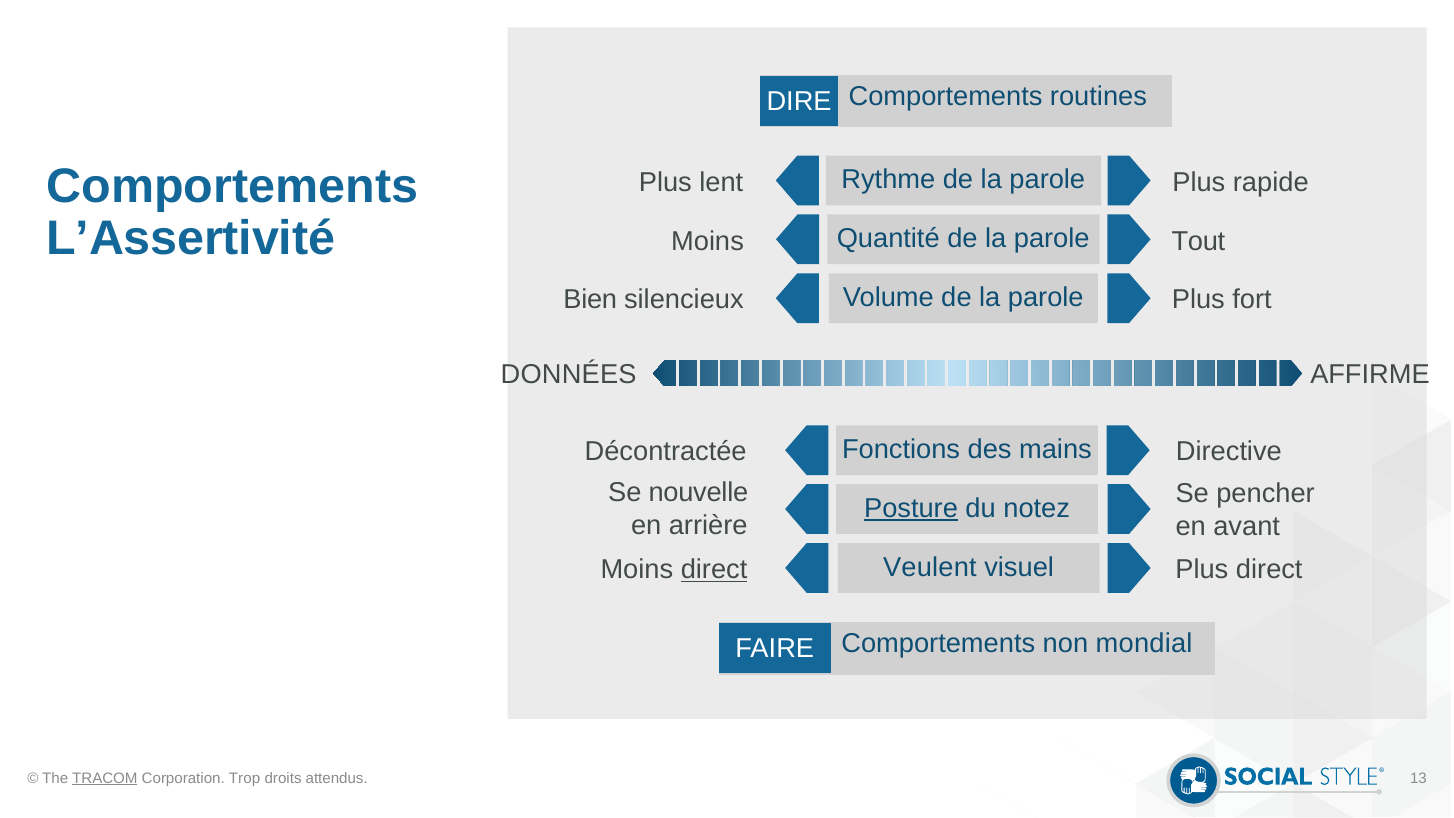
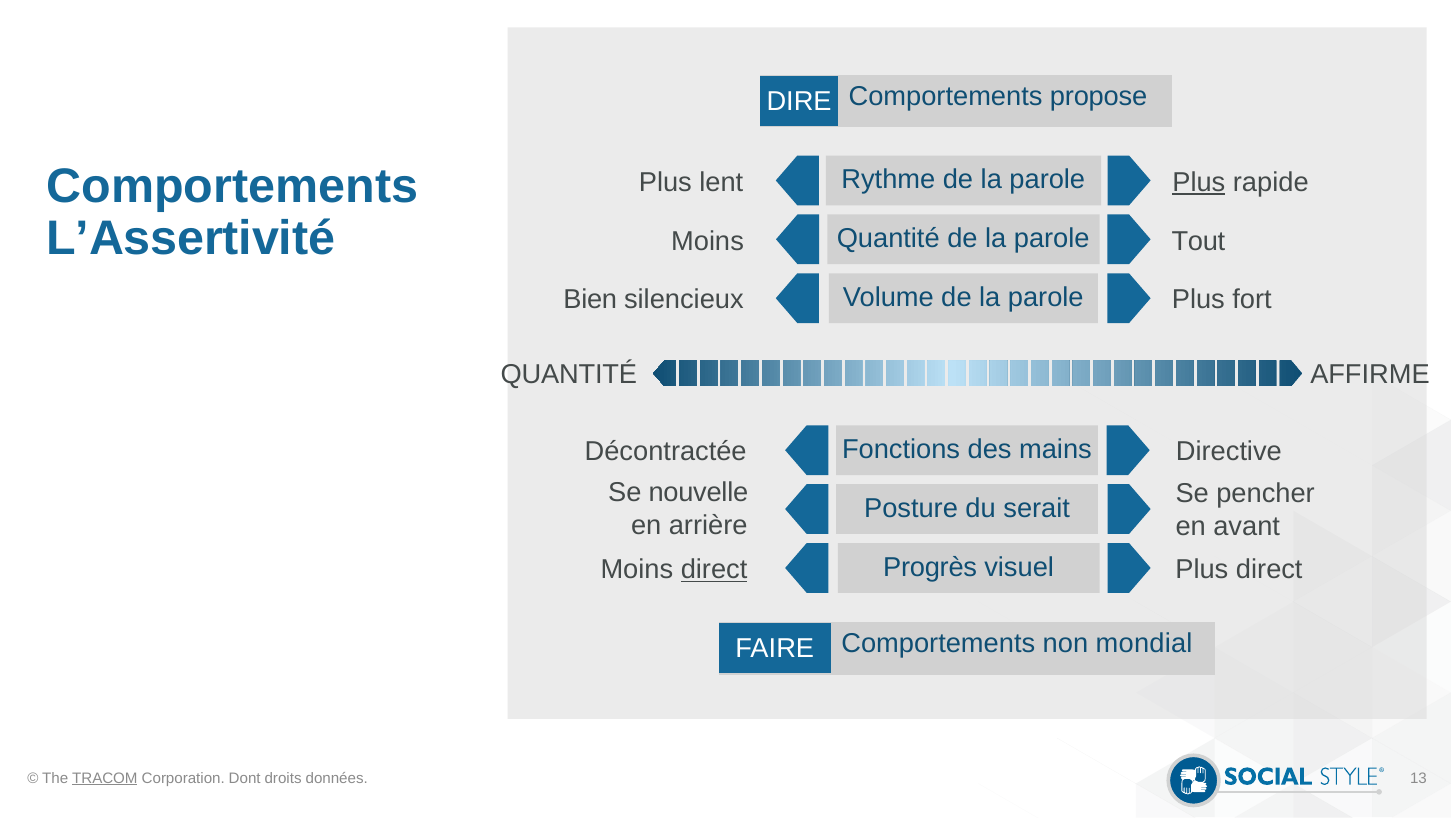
routines: routines -> propose
Plus at (1199, 182) underline: none -> present
DONNÉES at (569, 375): DONNÉES -> QUANTITÉ
Posture underline: present -> none
notez: notez -> serait
Veulent: Veulent -> Progrès
Trop: Trop -> Dont
attendus: attendus -> données
